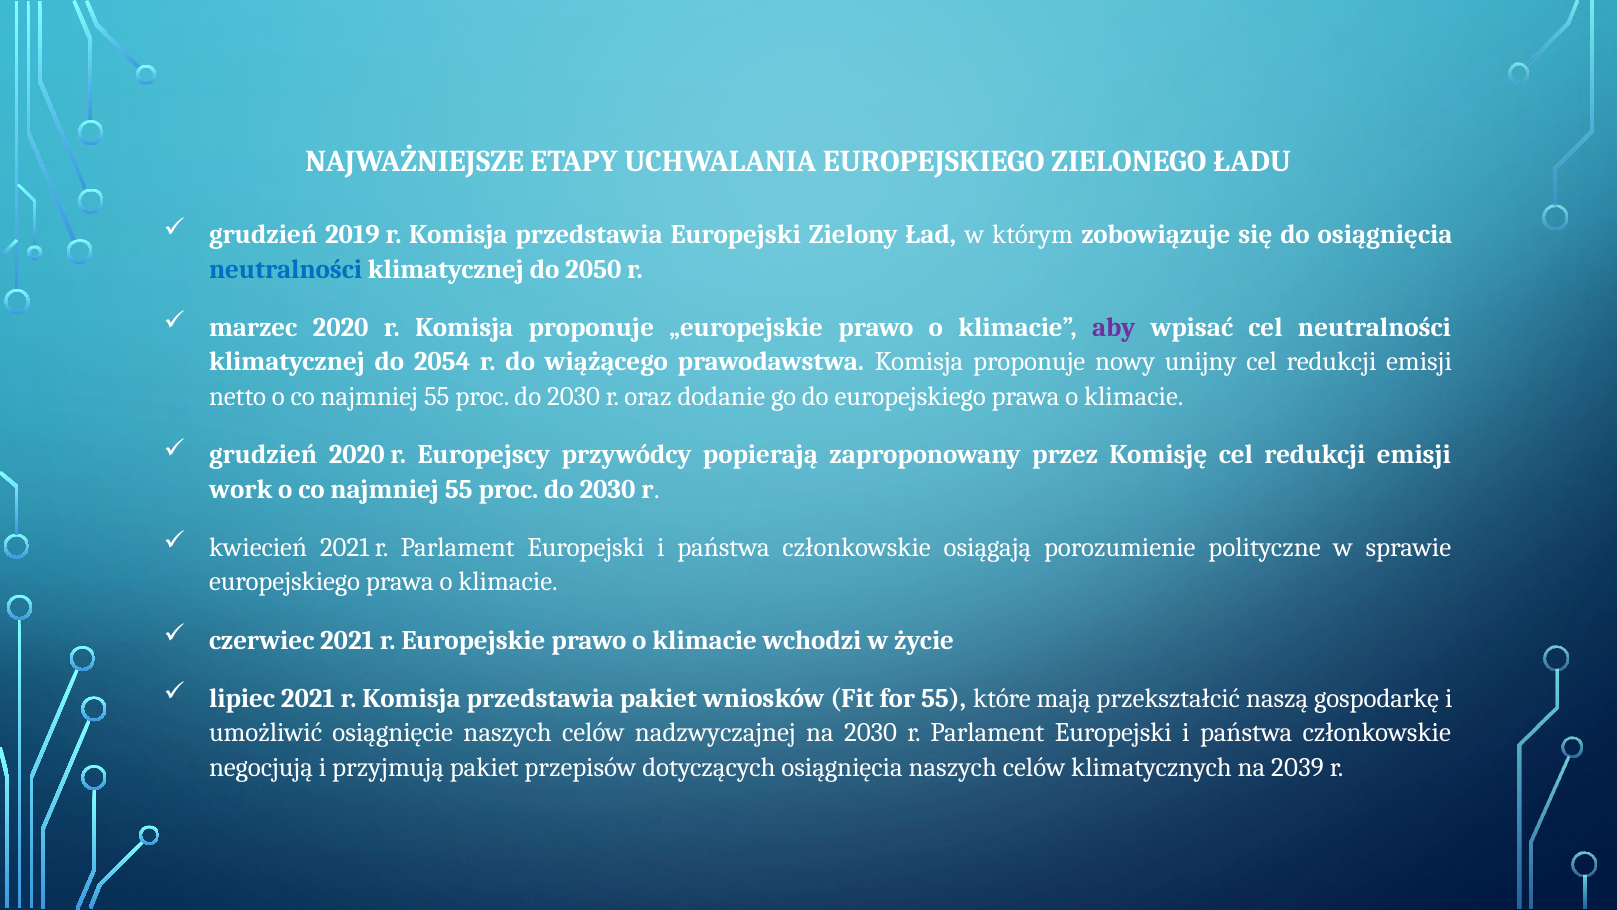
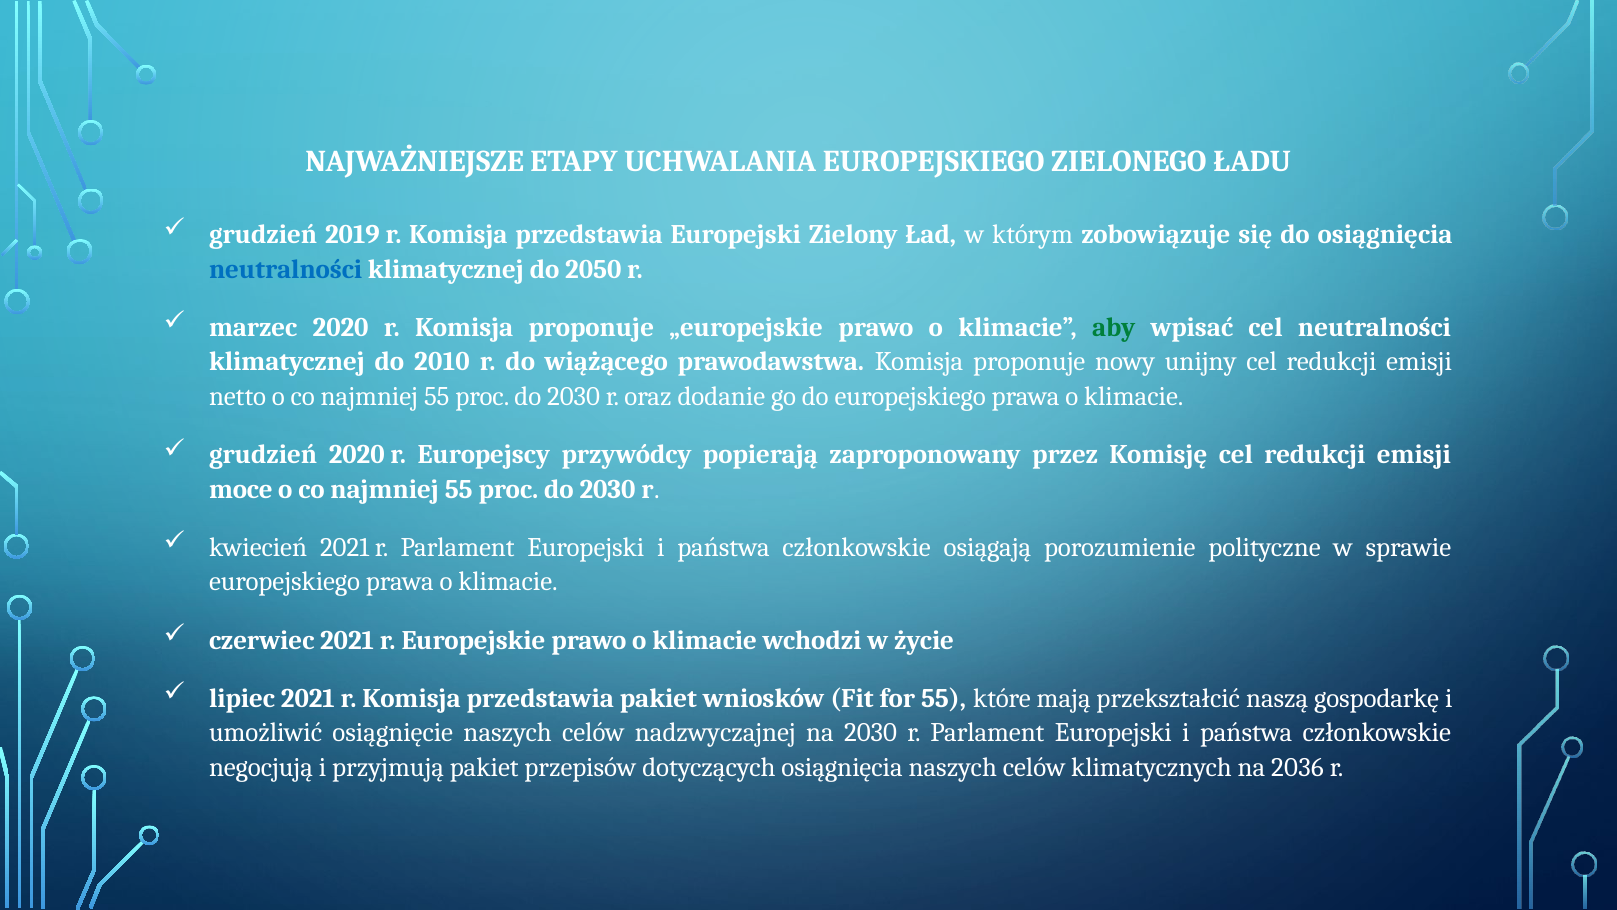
aby colour: purple -> green
2054: 2054 -> 2010
work: work -> moce
2039: 2039 -> 2036
